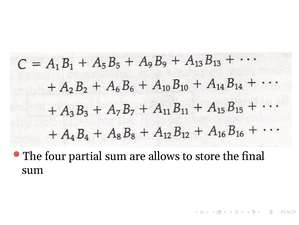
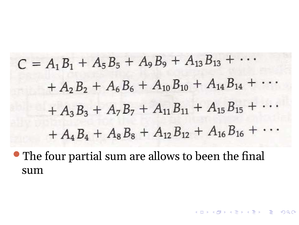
store: store -> been
